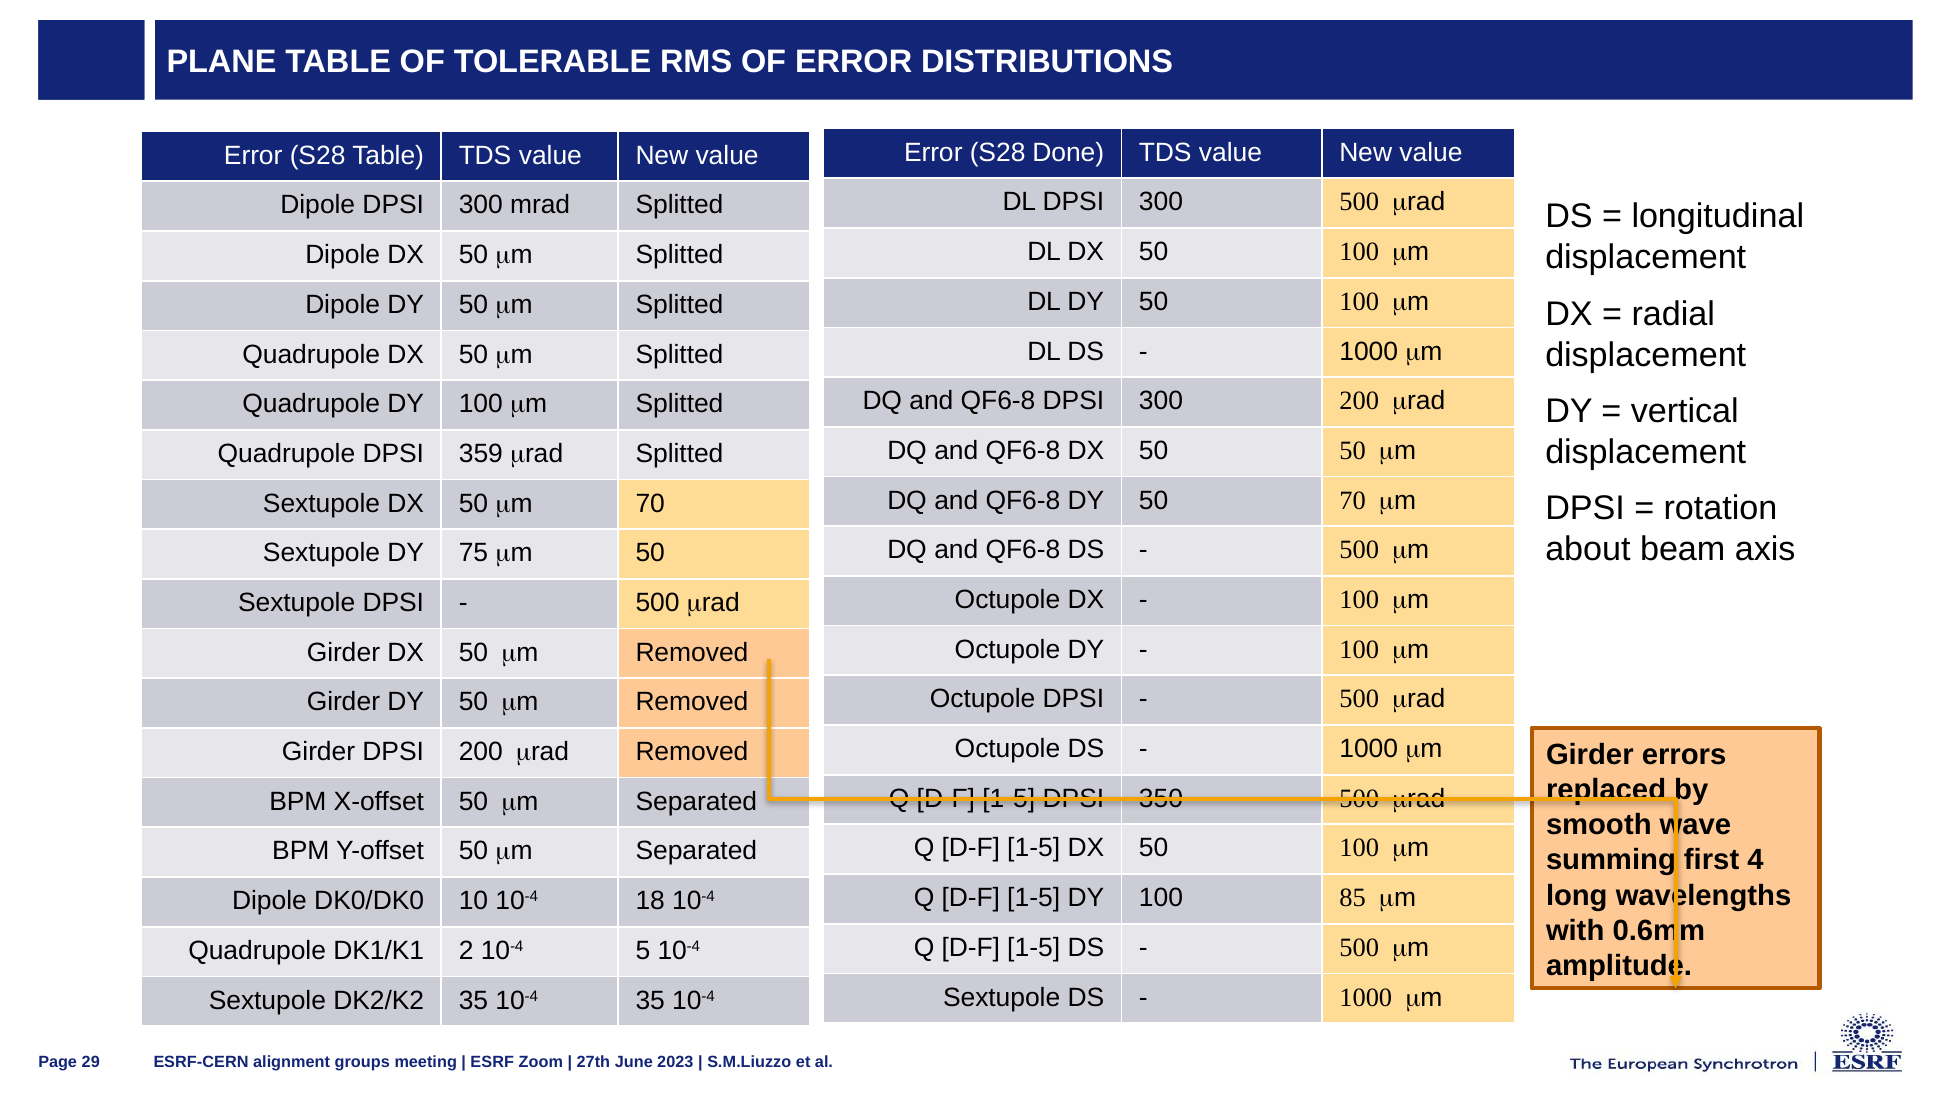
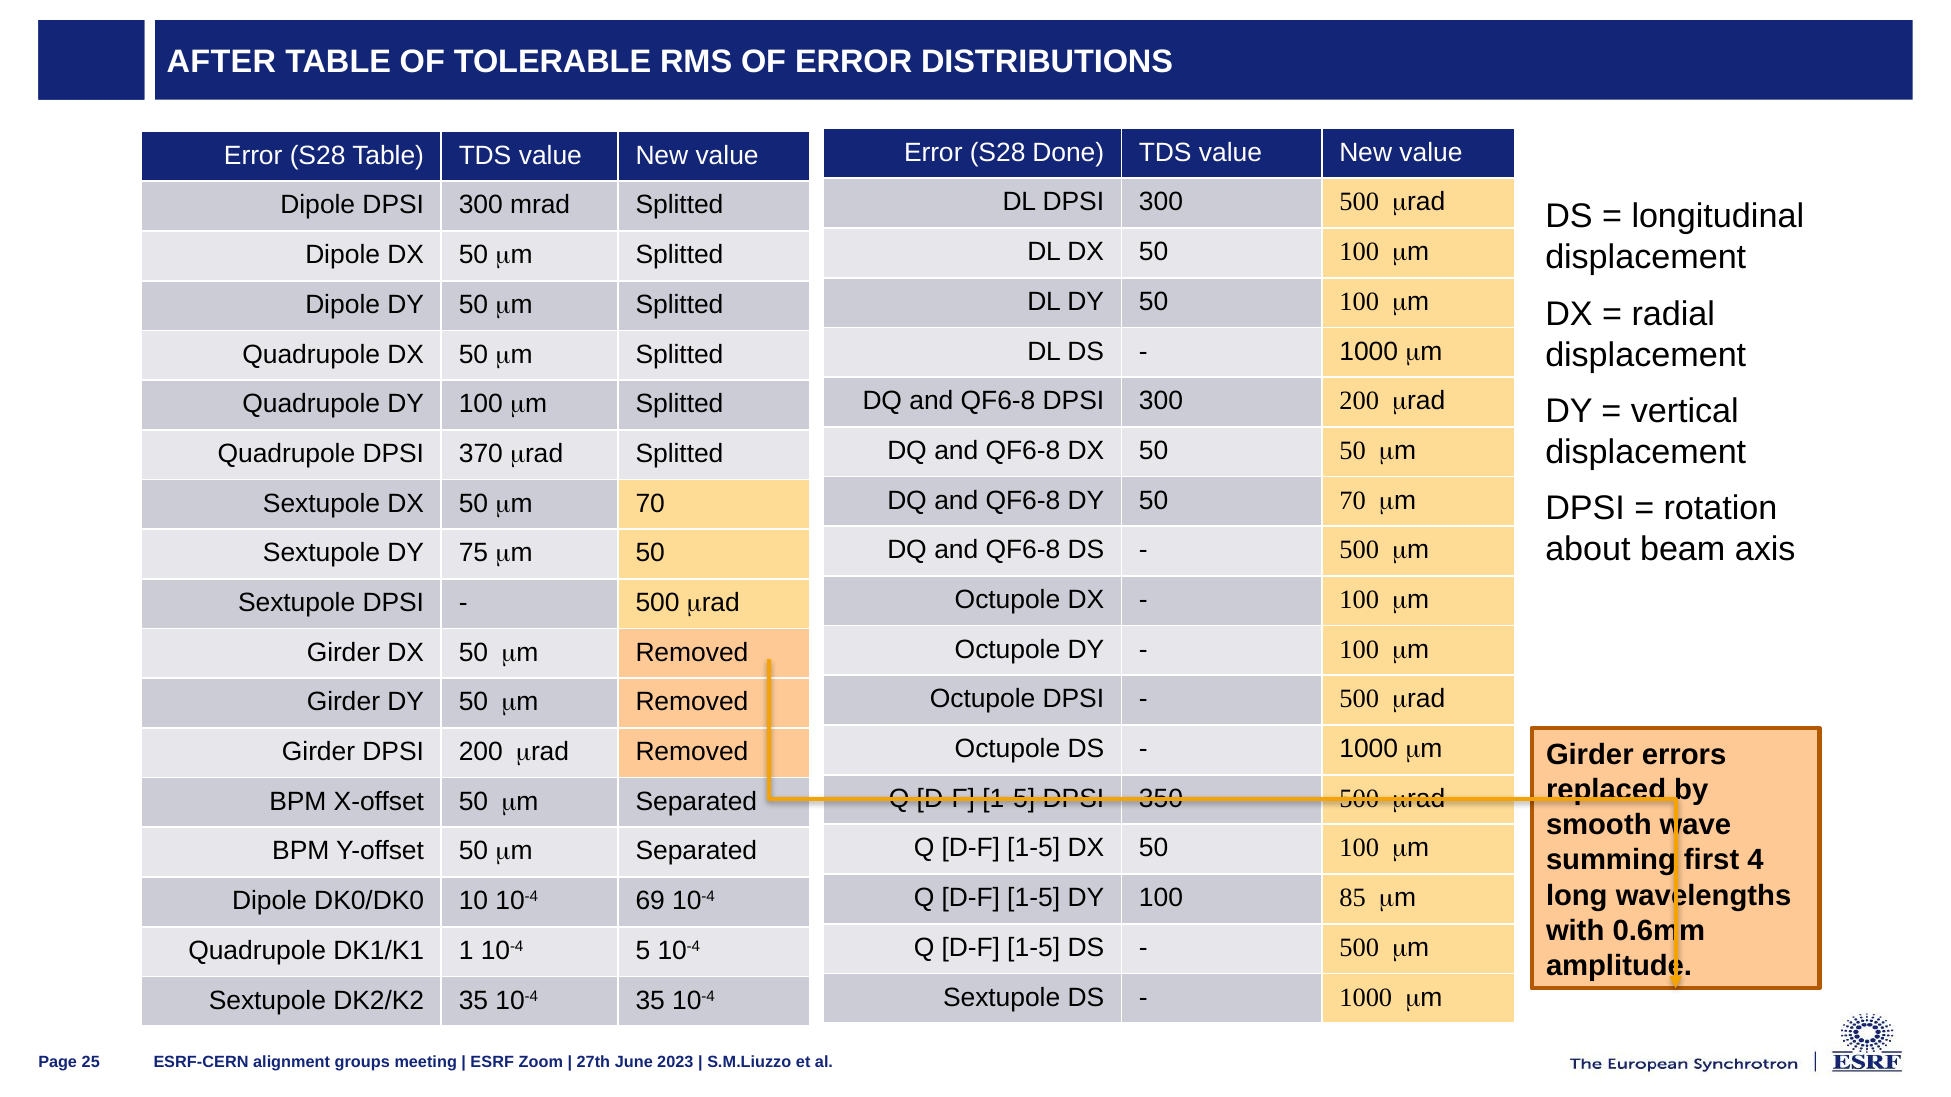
PLANE: PLANE -> AFTER
359: 359 -> 370
18: 18 -> 69
2: 2 -> 1
29: 29 -> 25
